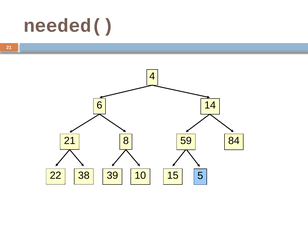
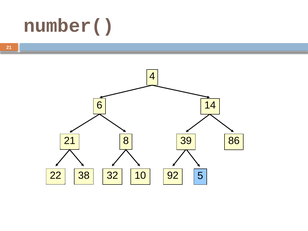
needed(: needed( -> number(
84: 84 -> 86
59: 59 -> 39
39: 39 -> 32
15: 15 -> 92
